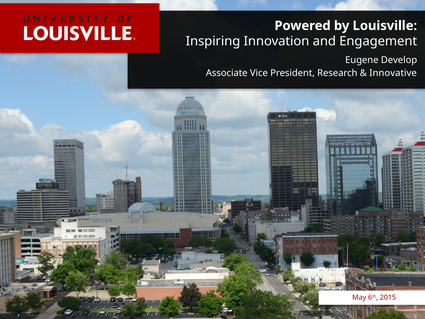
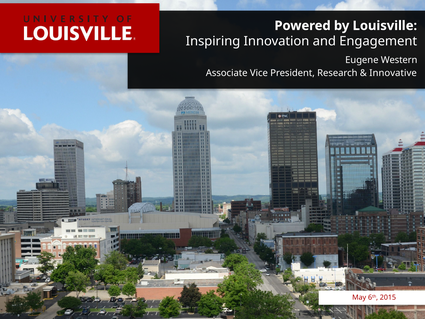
Develop: Develop -> Western
